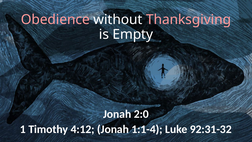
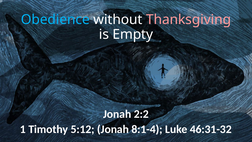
Obedience colour: pink -> light blue
2:0: 2:0 -> 2:2
4:12: 4:12 -> 5:12
1:1-4: 1:1-4 -> 8:1-4
92:31-32: 92:31-32 -> 46:31-32
